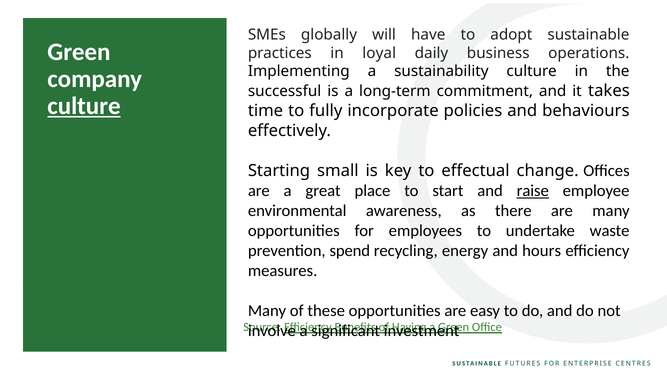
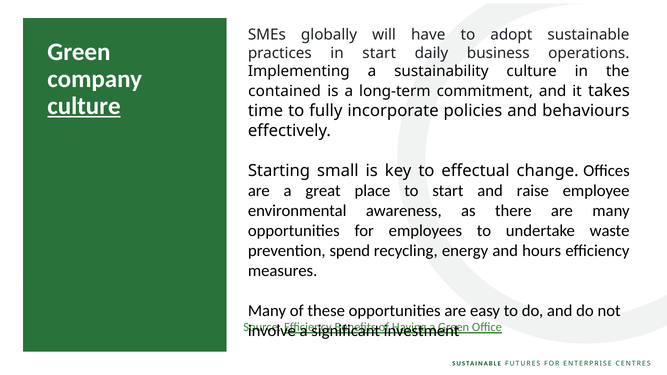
in loyal: loyal -> start
successful: successful -> contained
raise underline: present -> none
